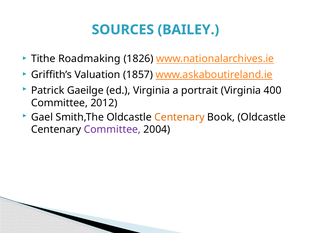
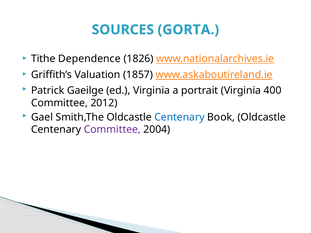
BAILEY: BAILEY -> GORTA
Roadmaking: Roadmaking -> Dependence
Centenary at (179, 117) colour: orange -> blue
